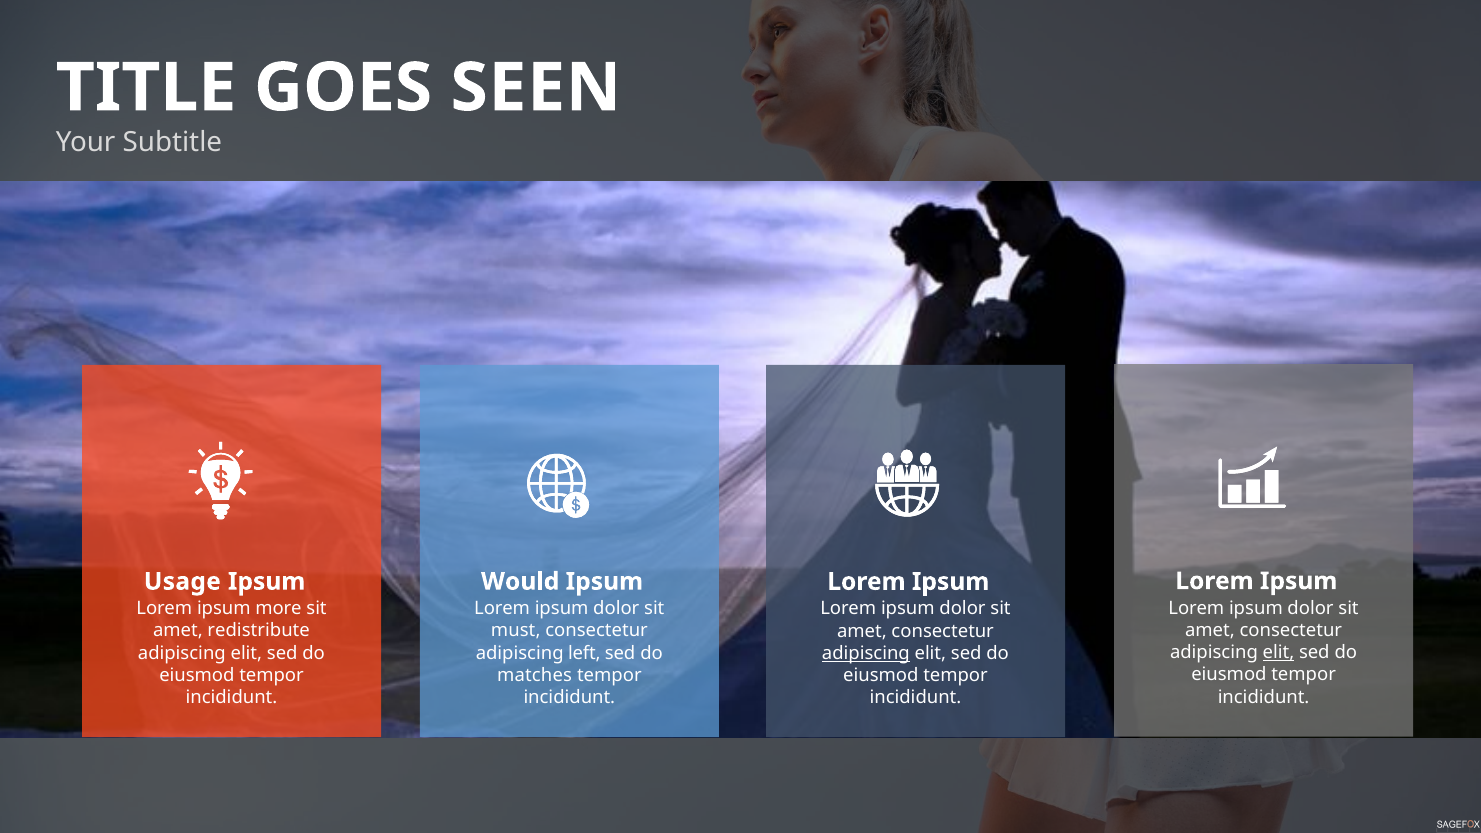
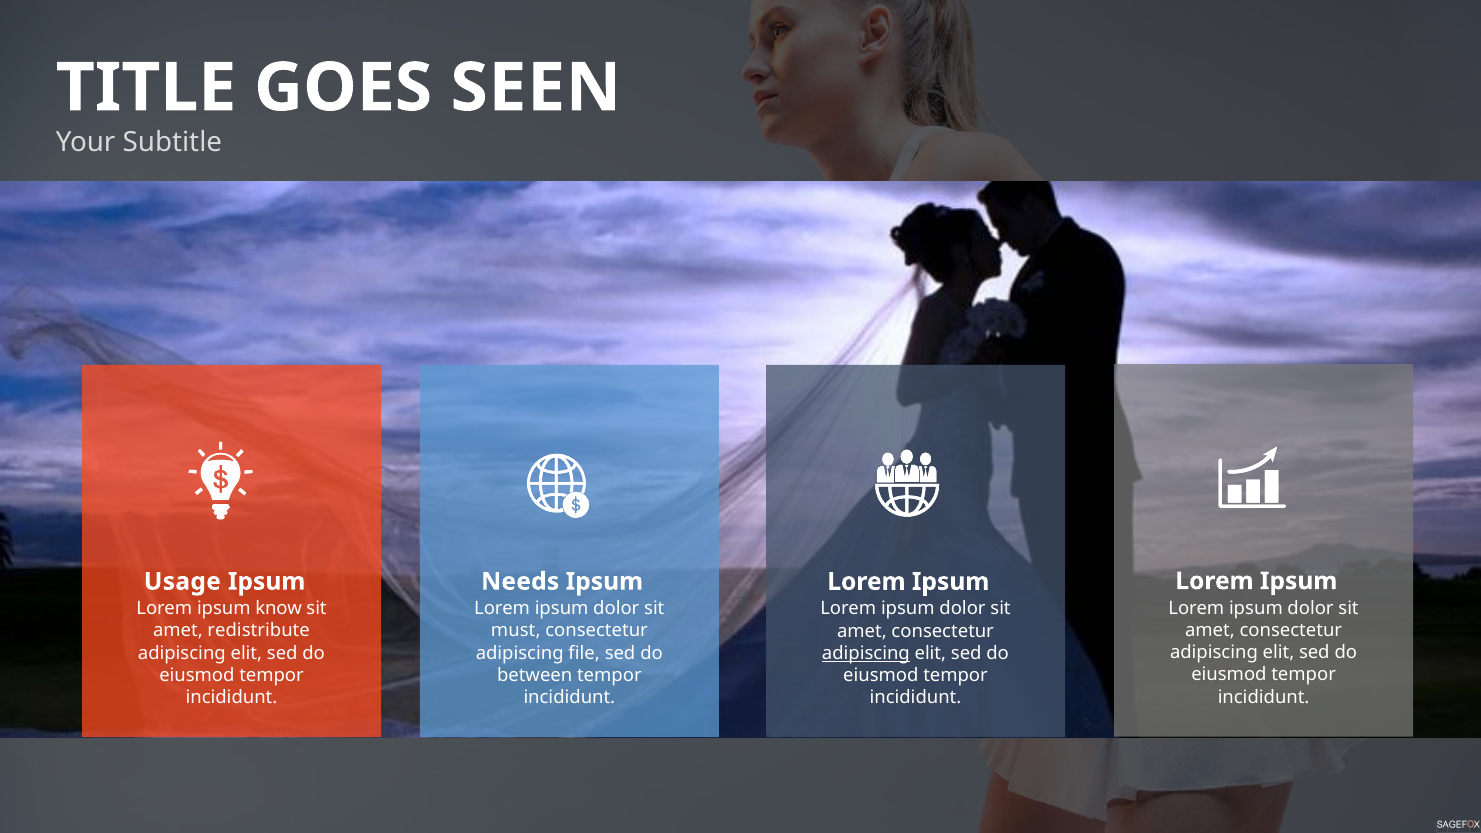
Would: Would -> Needs
more: more -> know
elit at (1278, 653) underline: present -> none
left: left -> file
matches: matches -> between
